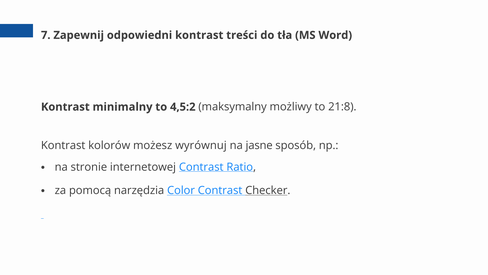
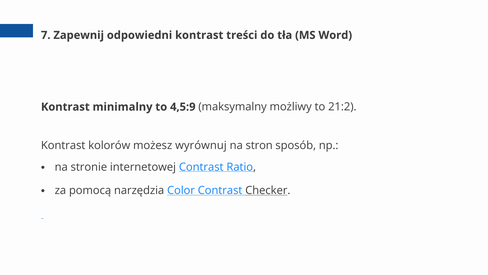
4,5:2: 4,5:2 -> 4,5:9
21:8: 21:8 -> 21:2
jasne: jasne -> stron
